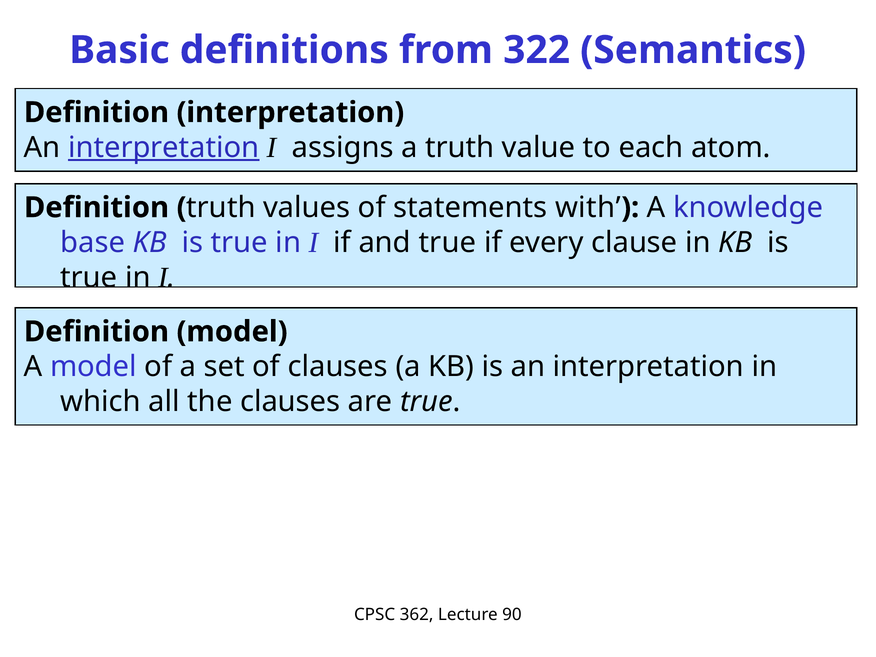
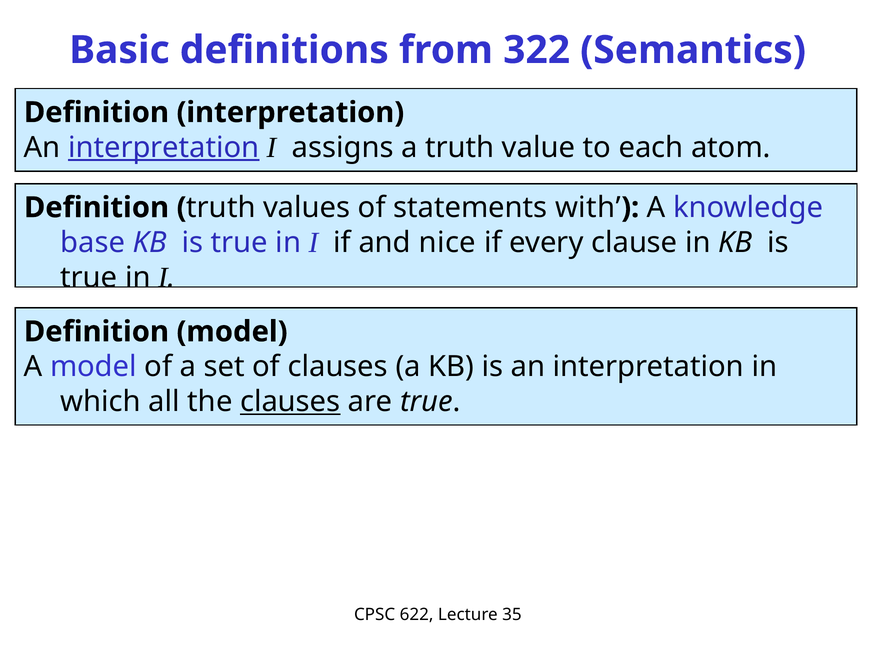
and true: true -> nice
clauses at (290, 402) underline: none -> present
362: 362 -> 622
90: 90 -> 35
